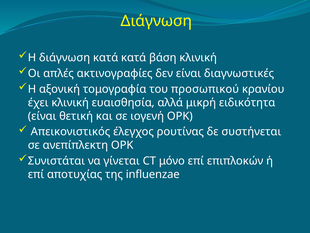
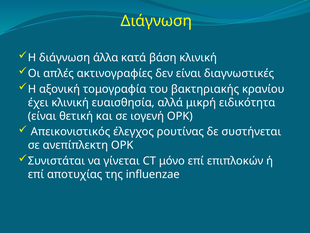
διάγνωση κατά: κατά -> άλλα
προσωπικού: προσωπικού -> βακτηριακής
